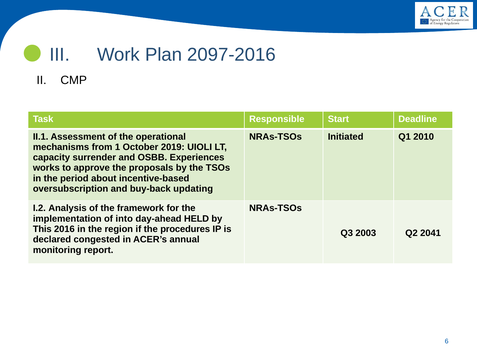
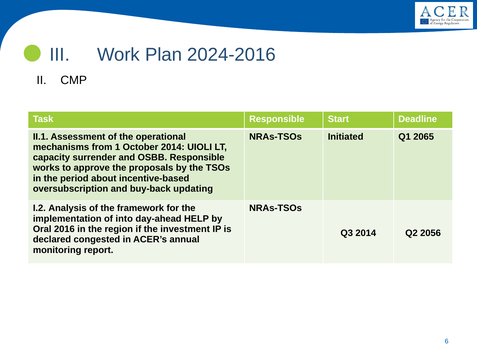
2097-2016: 2097-2016 -> 2024-2016
2010: 2010 -> 2065
October 2019: 2019 -> 2014
OSBB Experiences: Experiences -> Responsible
HELD: HELD -> HELP
This: This -> Oral
procedures: procedures -> investment
Q3 2003: 2003 -> 2014
2041: 2041 -> 2056
